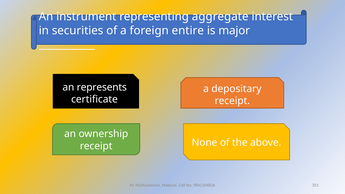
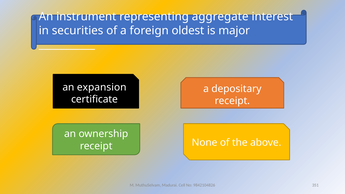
entire: entire -> oldest
represents: represents -> expansion
